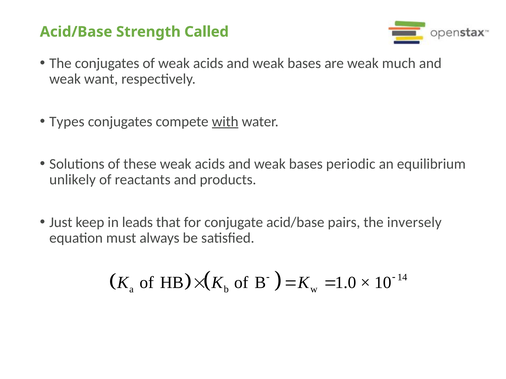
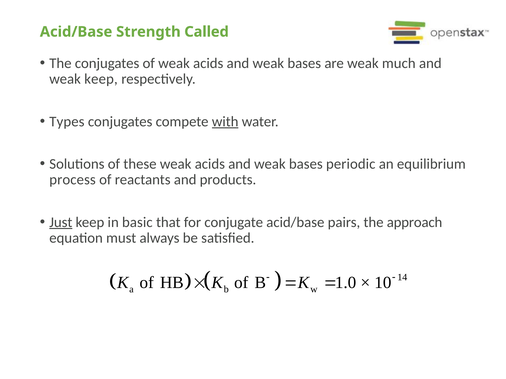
weak want: want -> keep
unlikely: unlikely -> process
Just underline: none -> present
leads: leads -> basic
inversely: inversely -> approach
